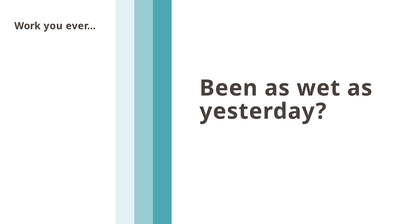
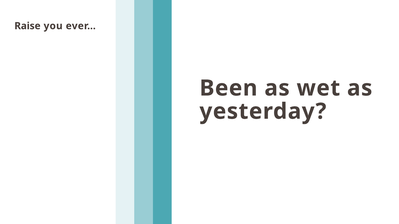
Work: Work -> Raise
